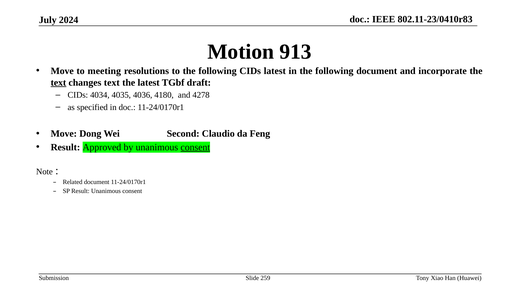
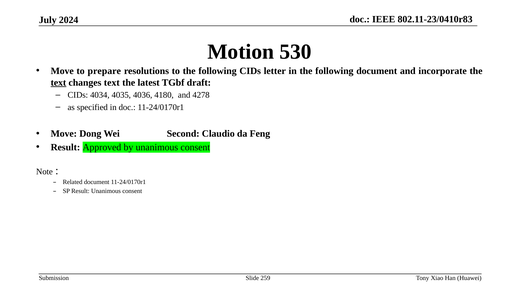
913: 913 -> 530
meeting: meeting -> prepare
CIDs latest: latest -> letter
consent at (195, 147) underline: present -> none
